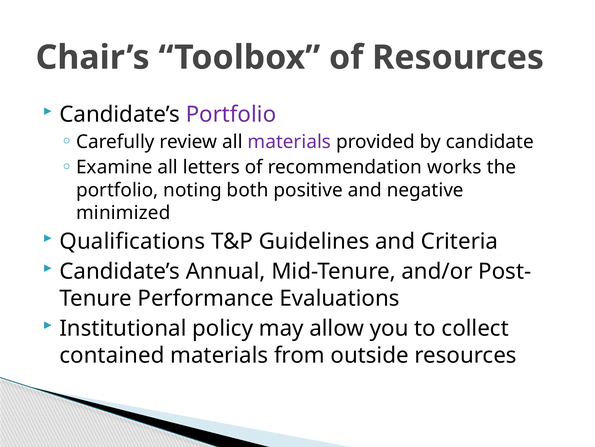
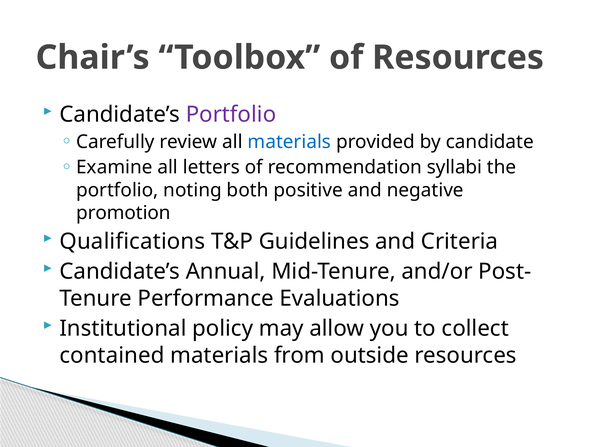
materials at (289, 142) colour: purple -> blue
works: works -> syllabi
minimized: minimized -> promotion
